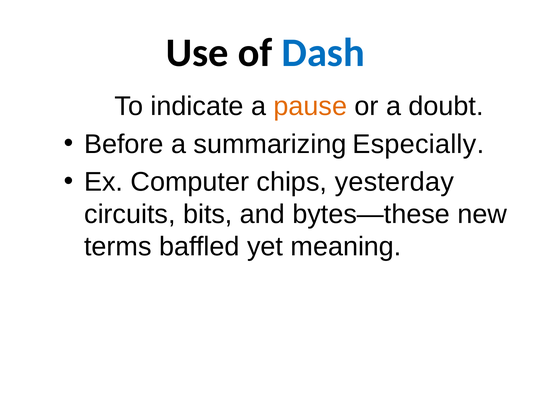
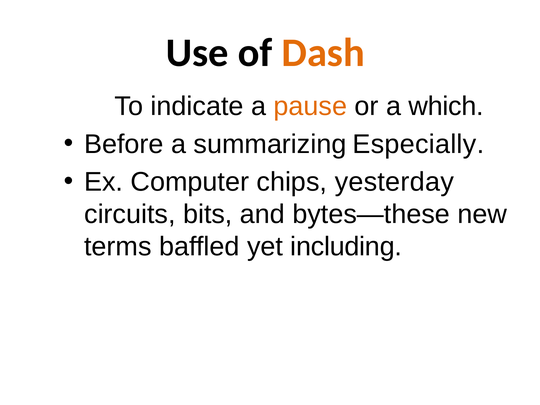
Dash colour: blue -> orange
doubt: doubt -> which
meaning: meaning -> including
